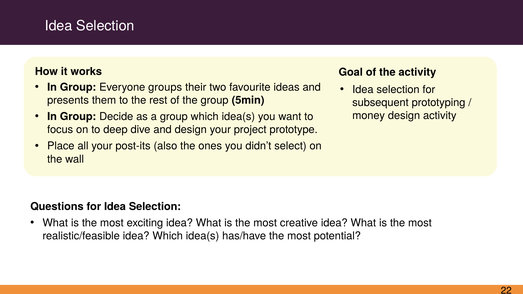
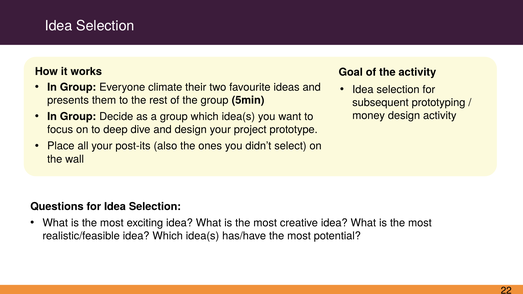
groups: groups -> climate
